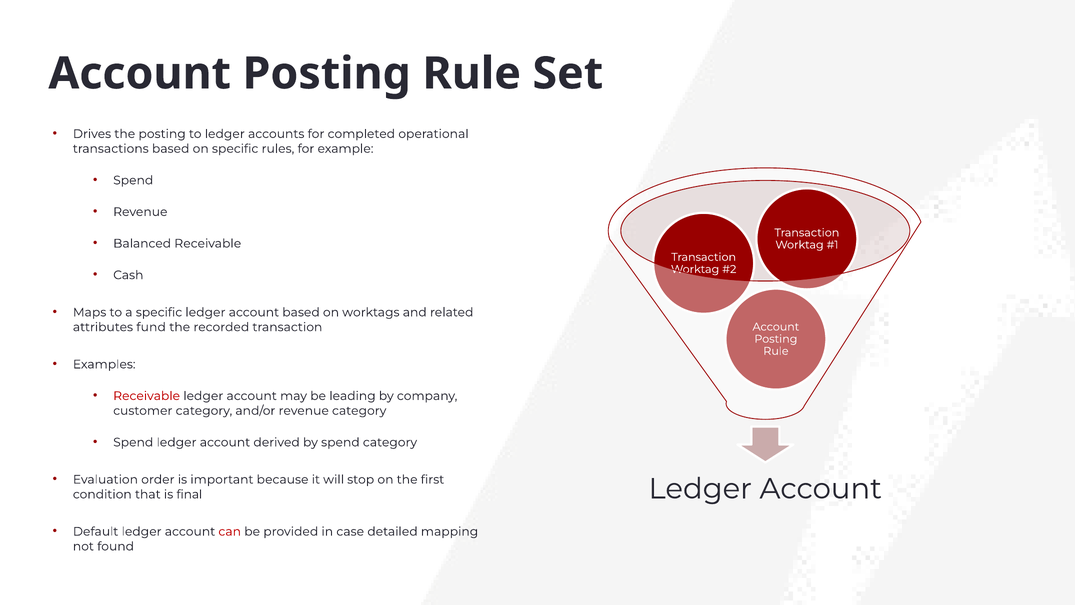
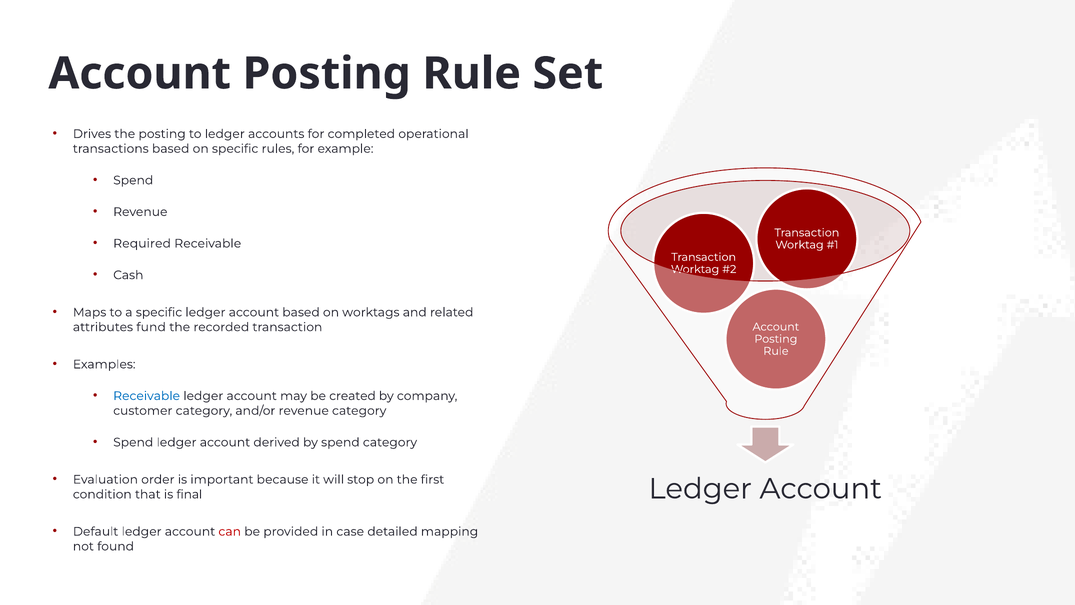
Balanced: Balanced -> Required
Receivable at (147, 396) colour: red -> blue
leading: leading -> created
